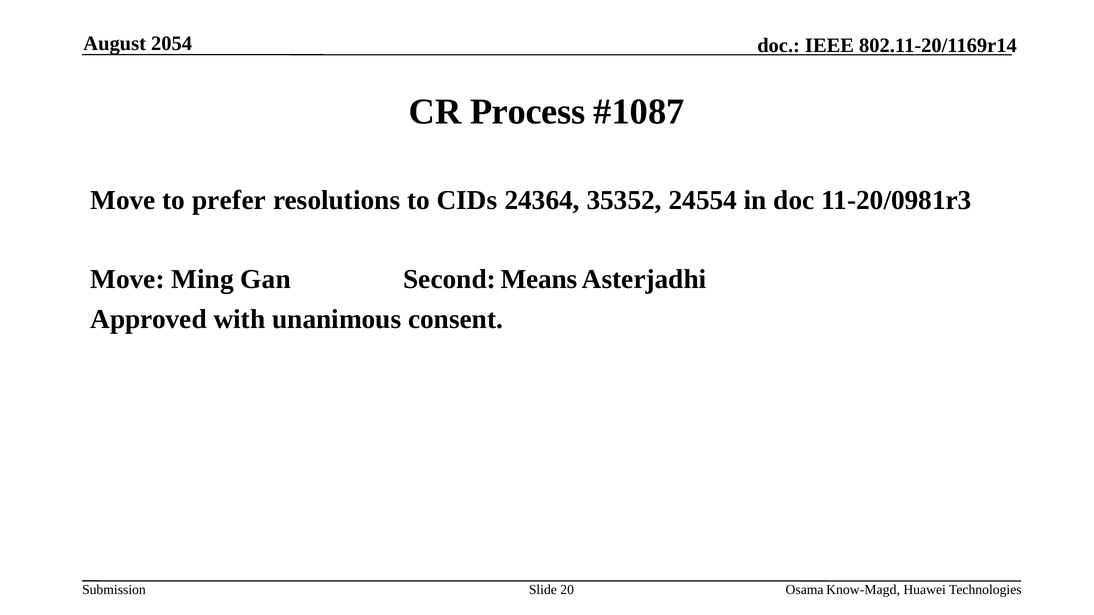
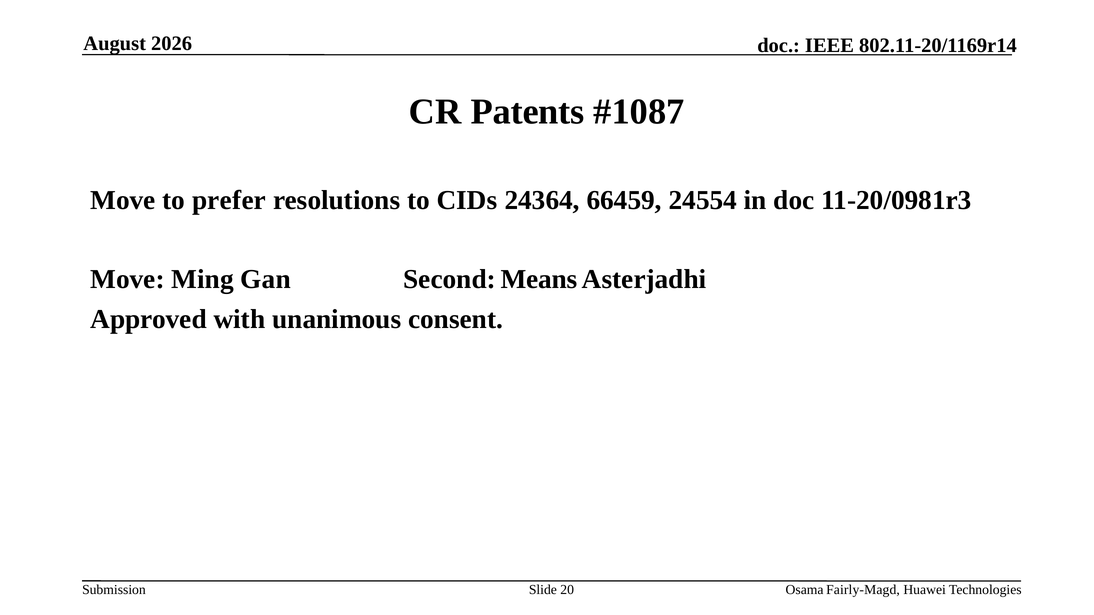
2054: 2054 -> 2026
Process: Process -> Patents
35352: 35352 -> 66459
Know-Magd: Know-Magd -> Fairly-Magd
